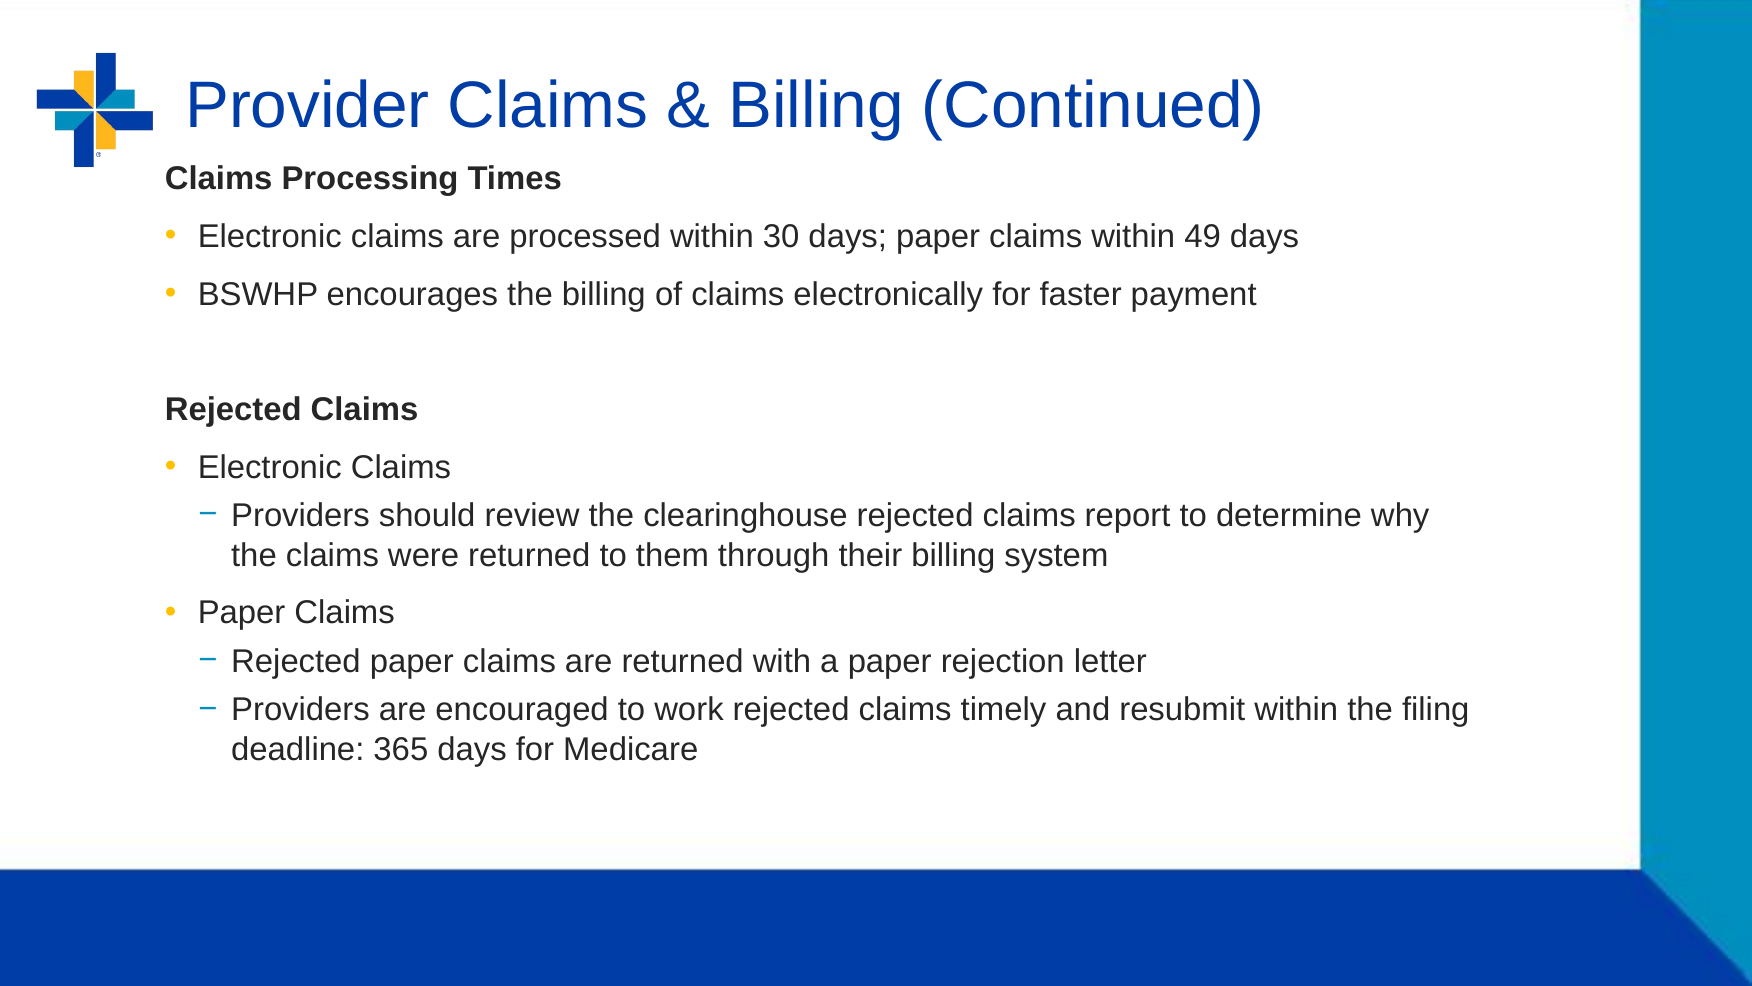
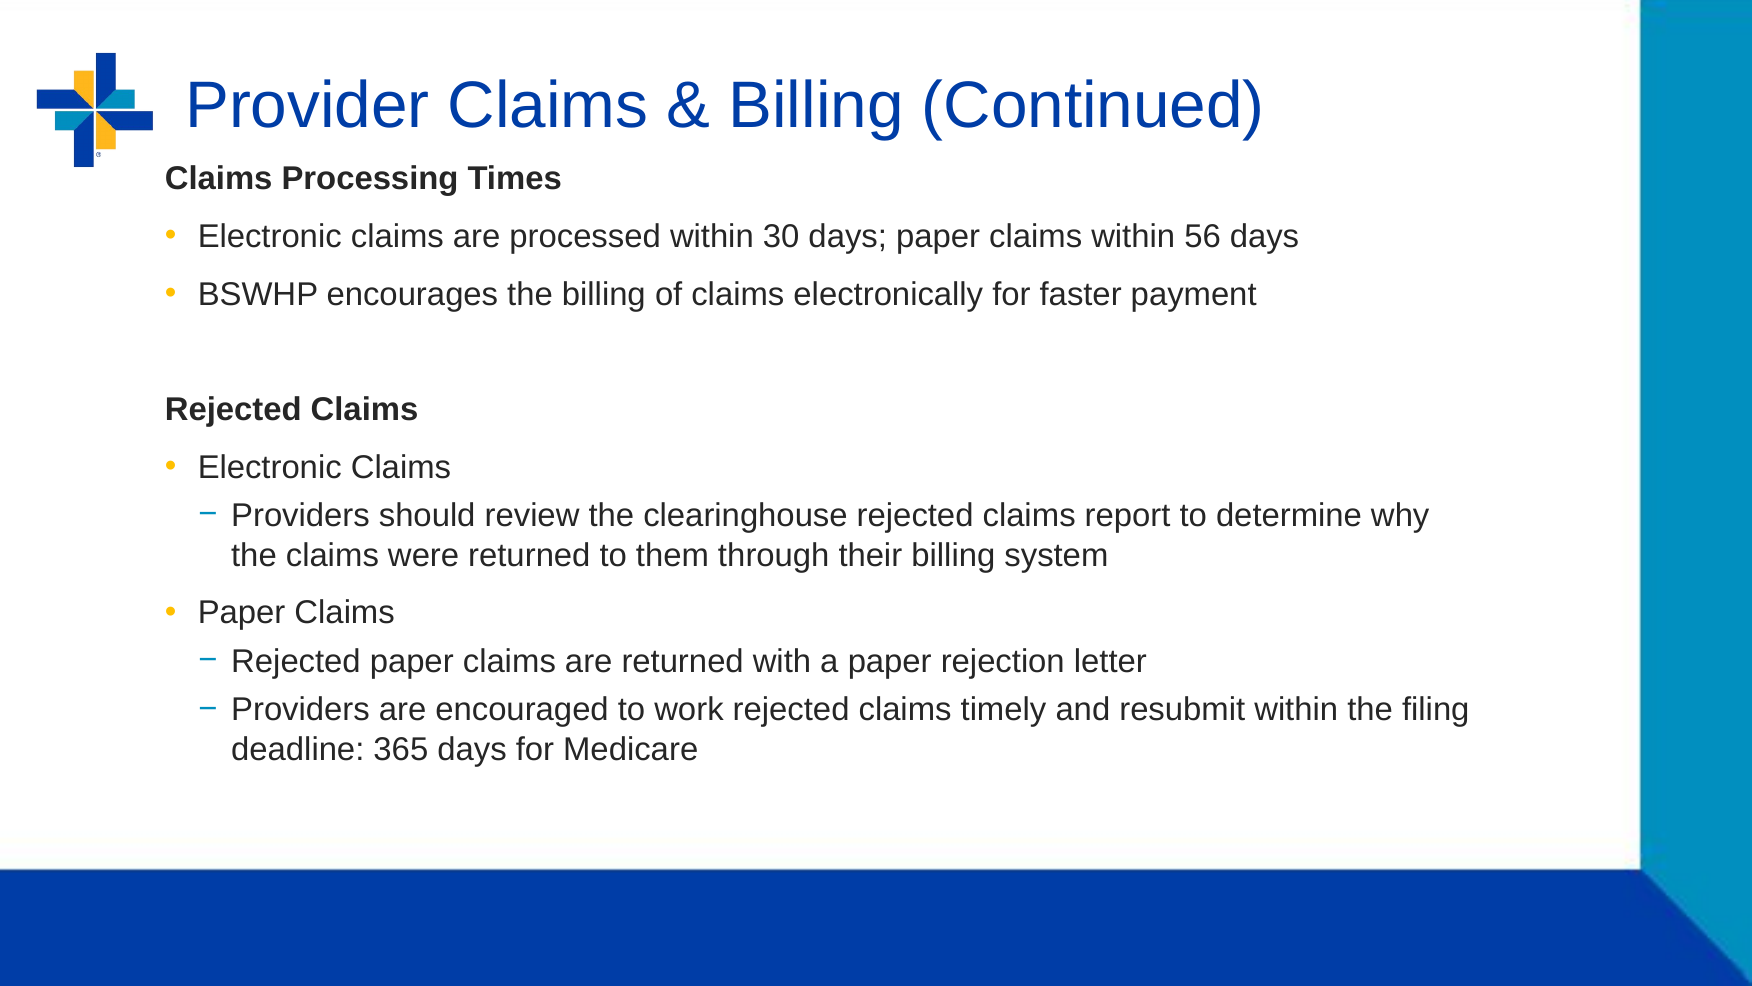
49: 49 -> 56
